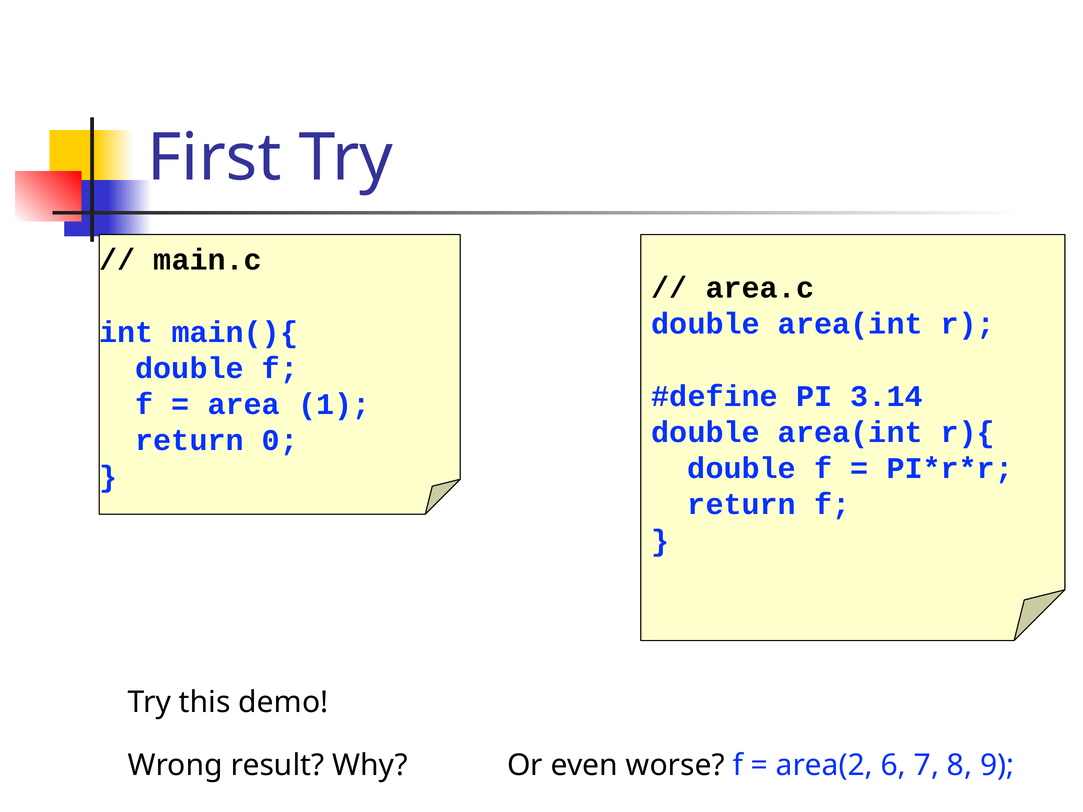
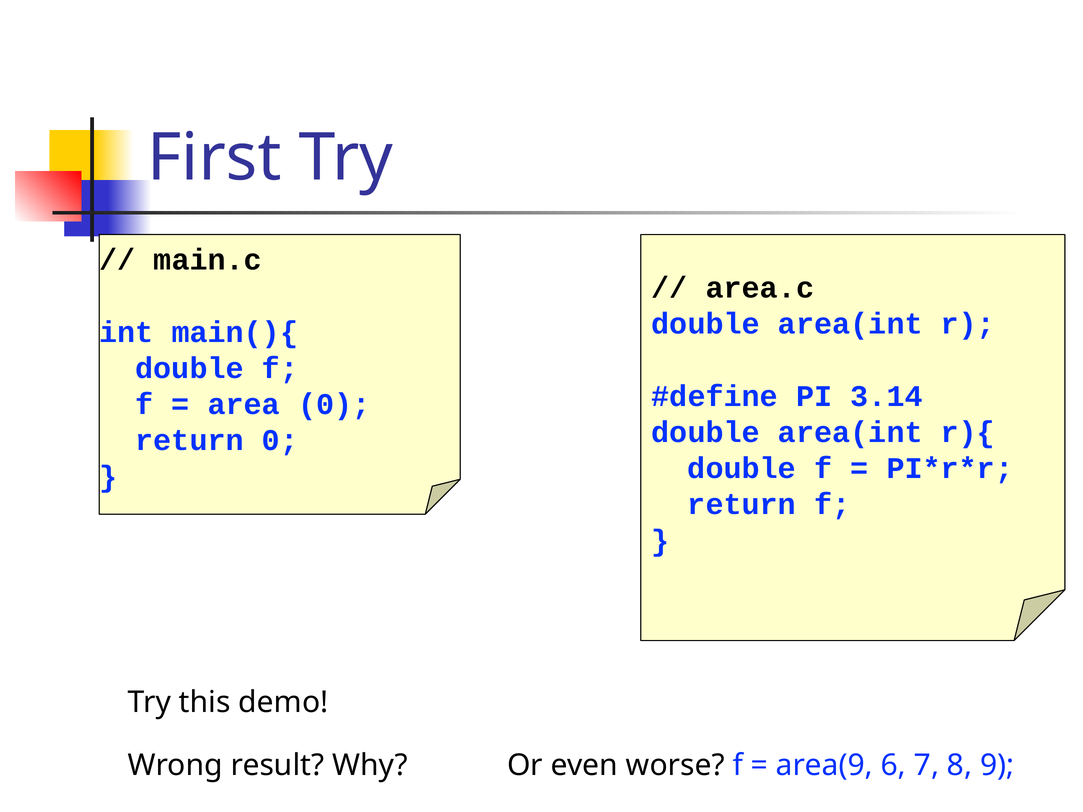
area 1: 1 -> 0
area(2: area(2 -> area(9
